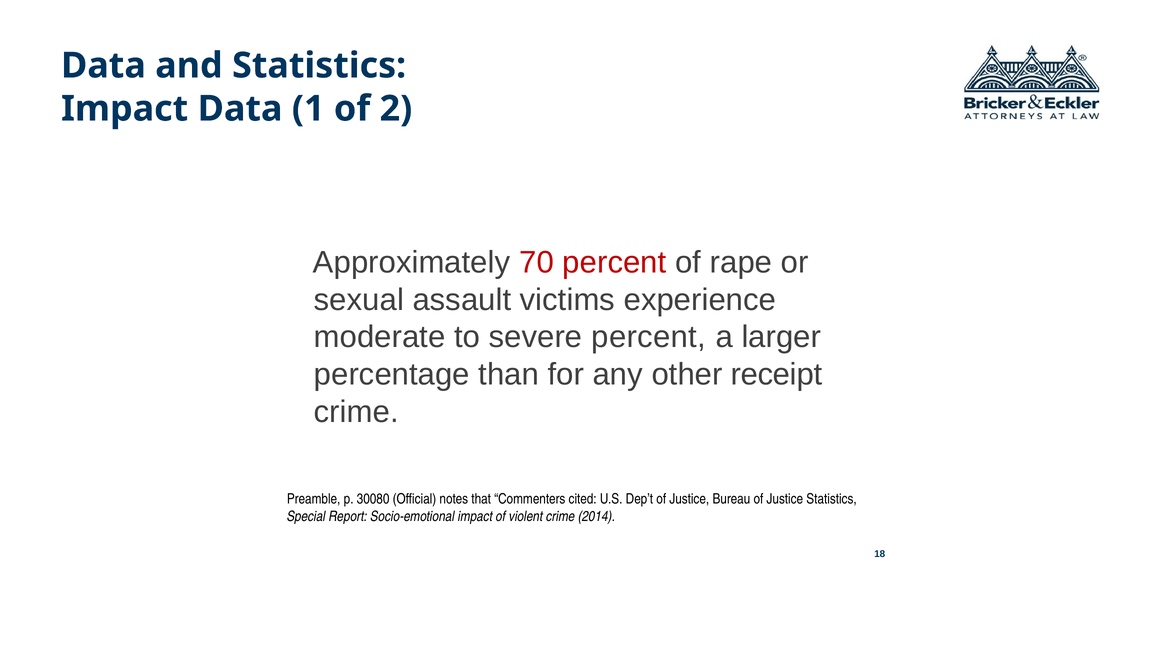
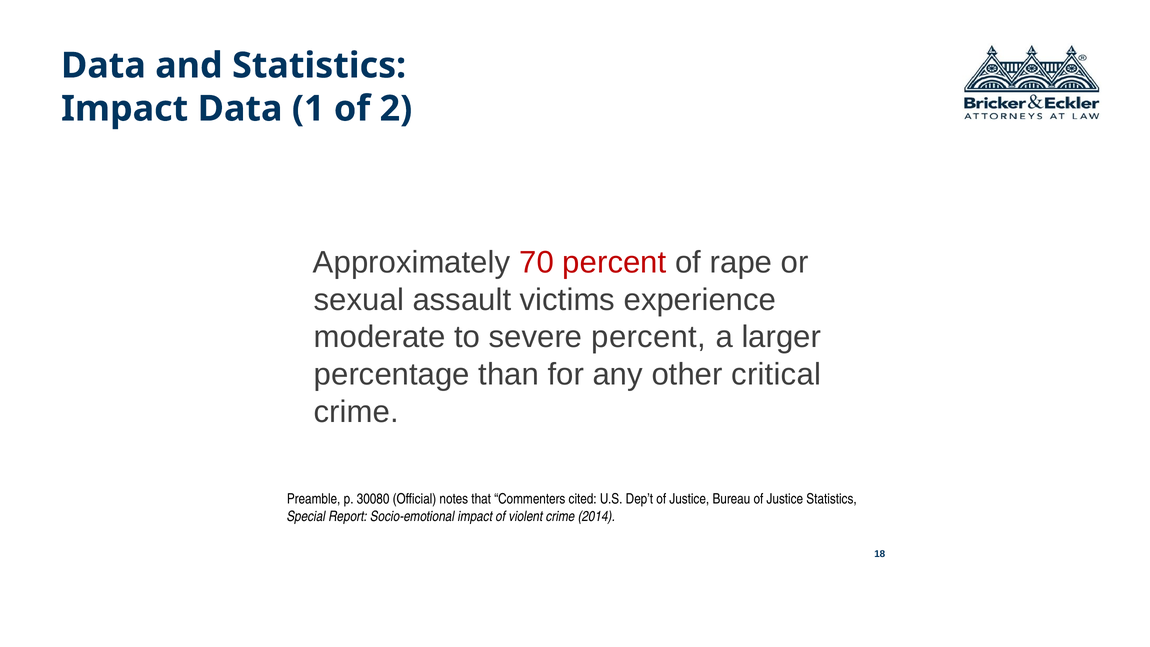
receipt: receipt -> critical
